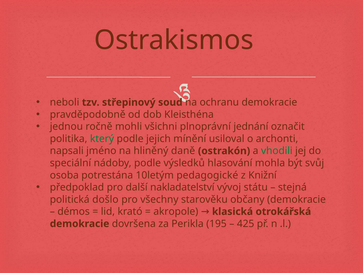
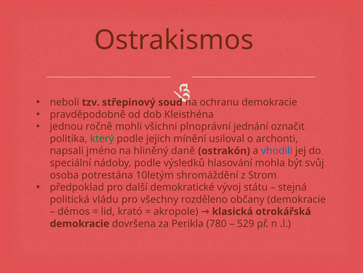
vhodili colour: green -> blue
pedagogické: pedagogické -> shromáždění
Knižní: Knižní -> Strom
nakladatelství: nakladatelství -> demokratické
došlo: došlo -> vládu
starověku: starověku -> rozděleno
195: 195 -> 780
425: 425 -> 529
